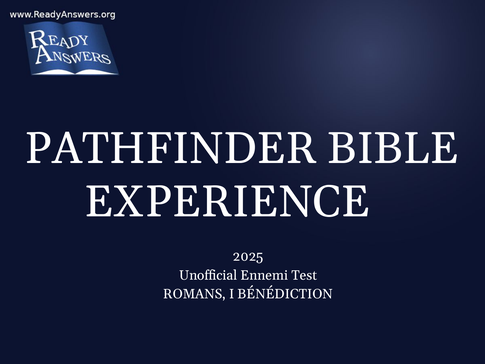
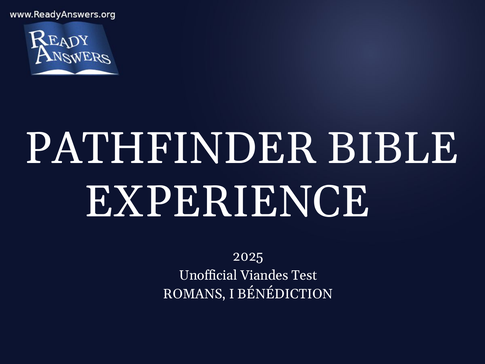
Ennemi: Ennemi -> Viandes
